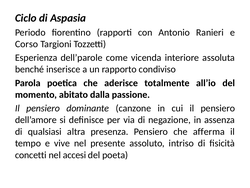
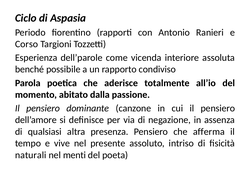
inserisce: inserisce -> possibile
concetti: concetti -> naturali
accesi: accesi -> menti
